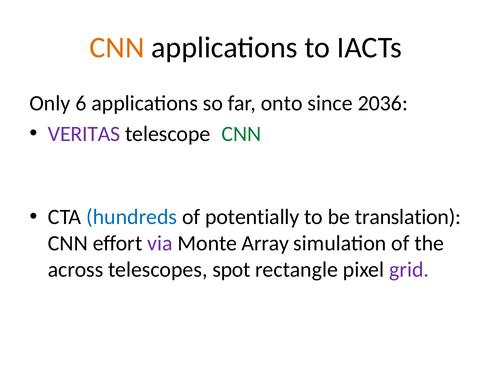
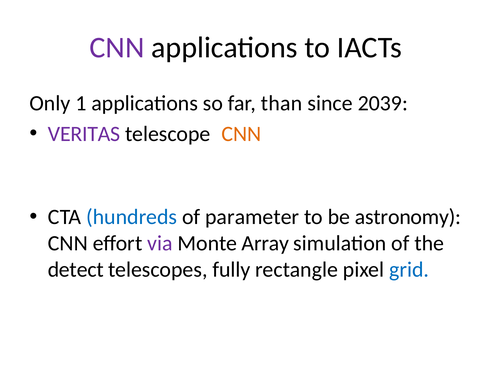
CNN at (117, 48) colour: orange -> purple
6: 6 -> 1
onto: onto -> than
2036: 2036 -> 2039
CNN at (241, 134) colour: green -> orange
potentially: potentially -> parameter
translation: translation -> astronomy
across: across -> detect
spot: spot -> fully
grid colour: purple -> blue
